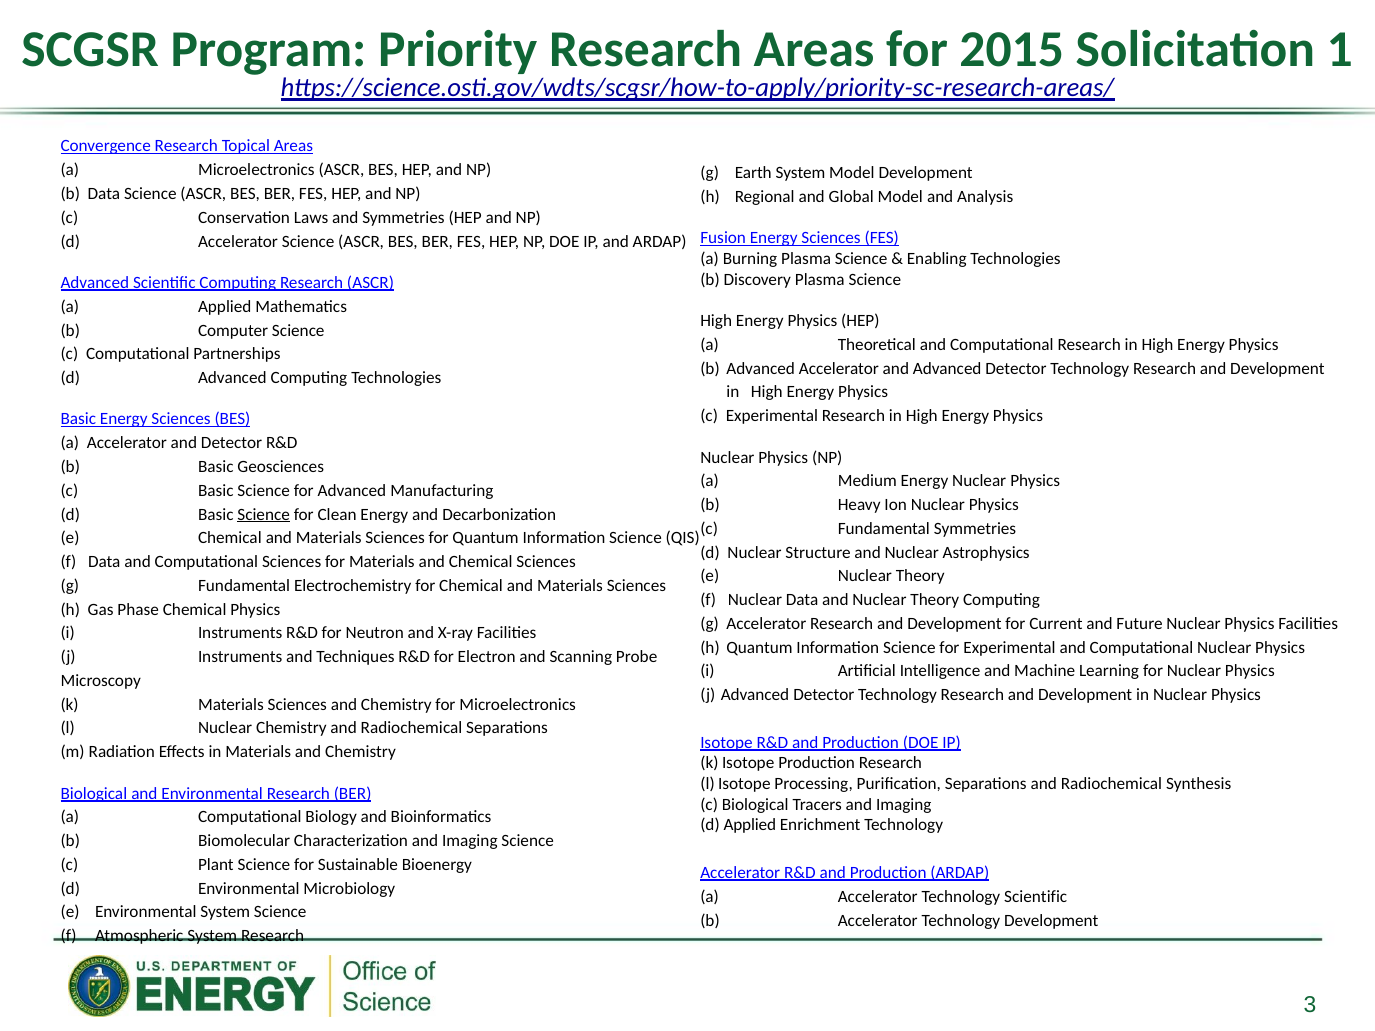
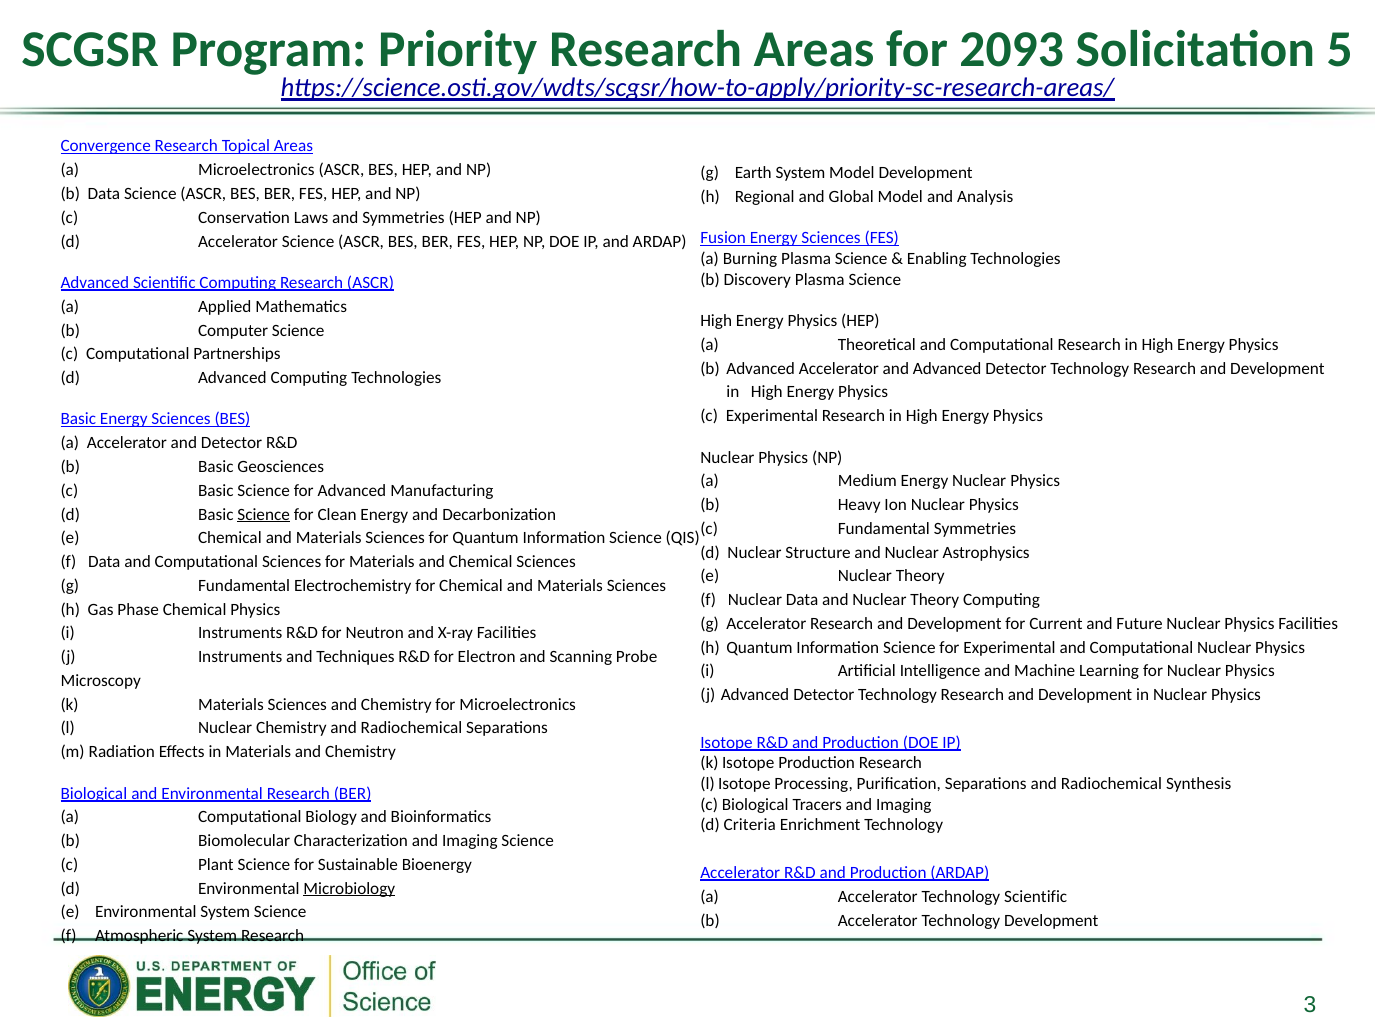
2015: 2015 -> 2093
1: 1 -> 5
d Applied: Applied -> Criteria
Microbiology underline: none -> present
